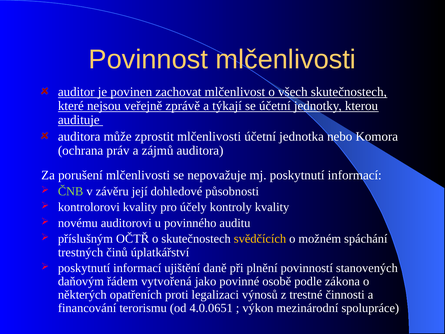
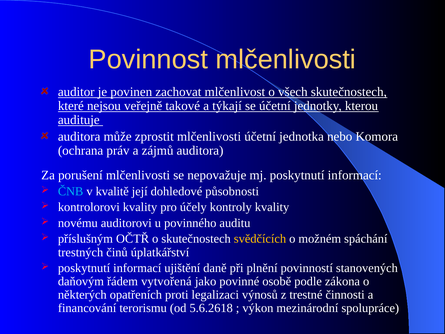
zprávě: zprávě -> takové
ČNB colour: light green -> light blue
závěru: závěru -> kvalitě
4.0.0651: 4.0.0651 -> 5.6.2618
